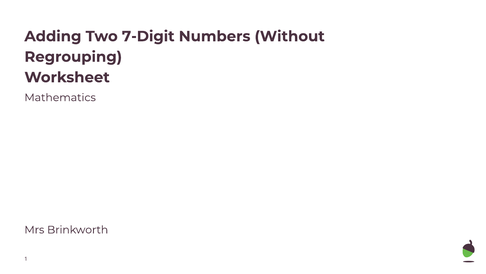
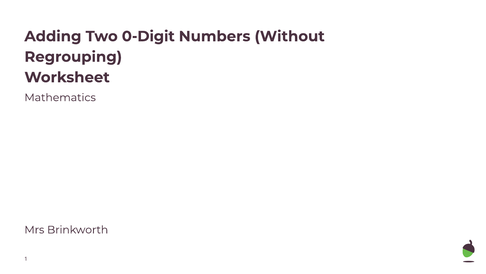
7-Digit: 7-Digit -> 0-Digit
